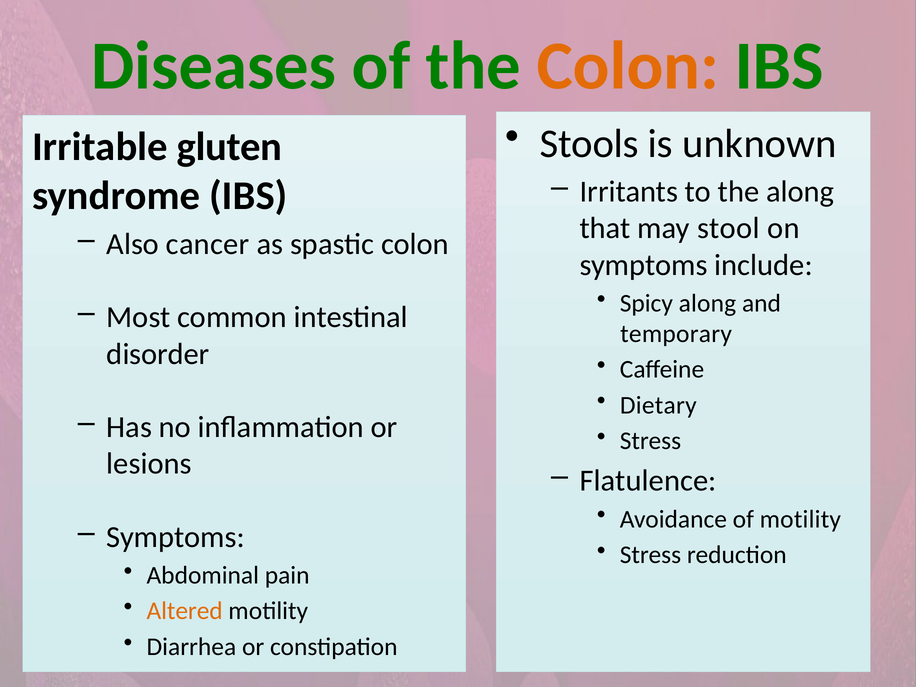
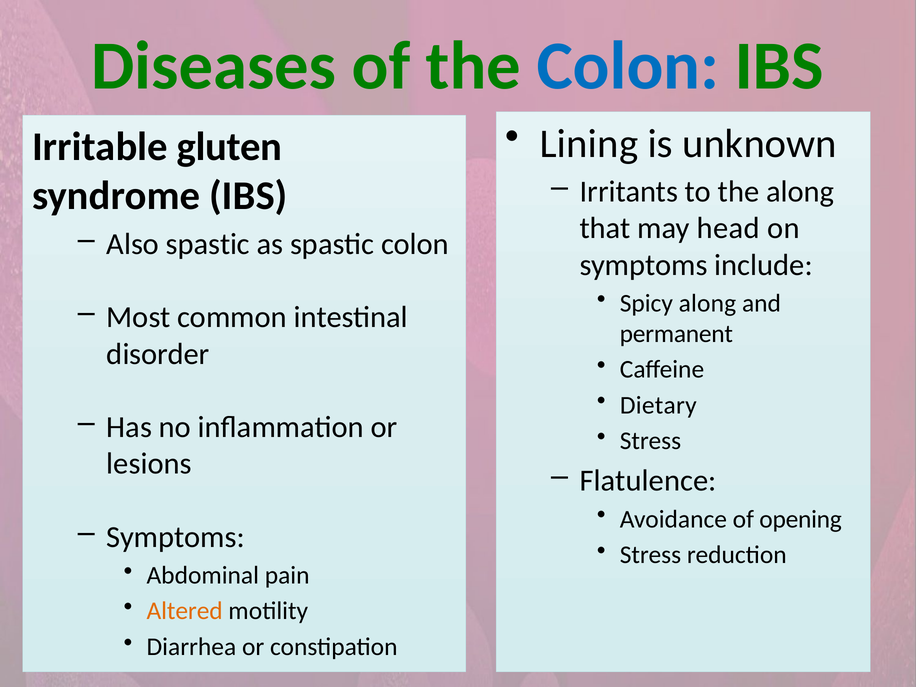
Colon at (628, 66) colour: orange -> blue
Stools: Stools -> Lining
stool: stool -> head
Also cancer: cancer -> spastic
temporary: temporary -> permanent
of motility: motility -> opening
